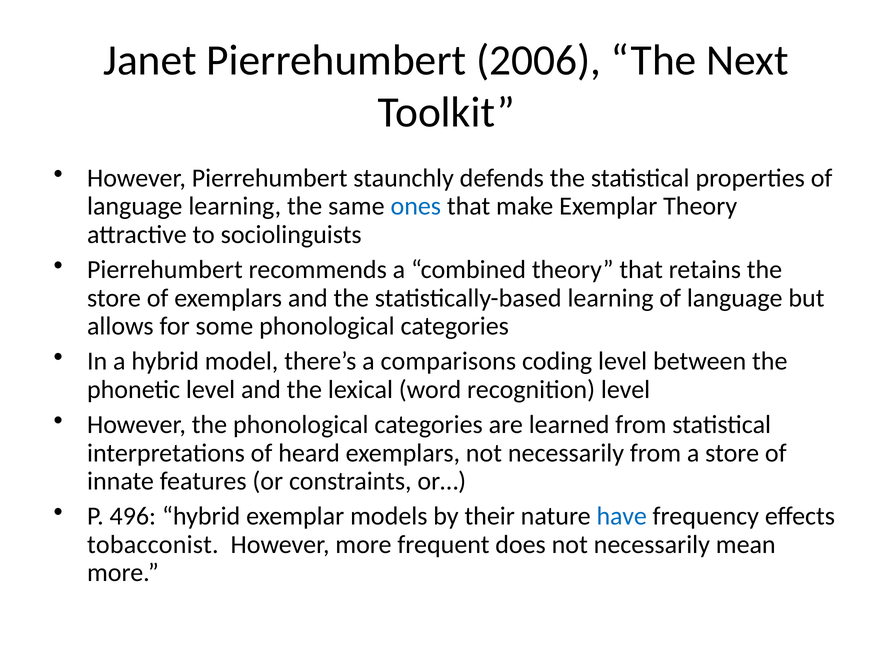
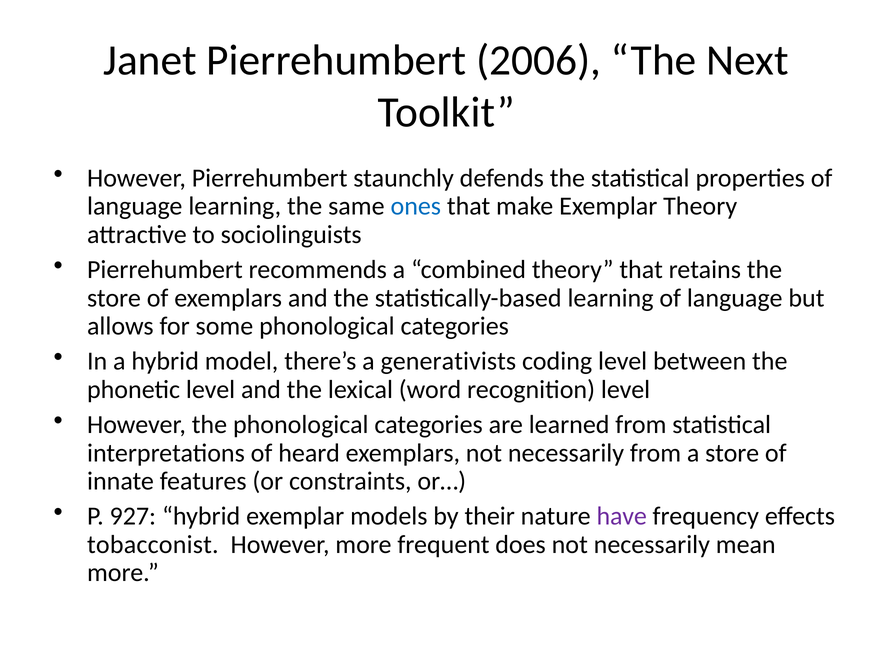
comparisons: comparisons -> generativists
496: 496 -> 927
have colour: blue -> purple
